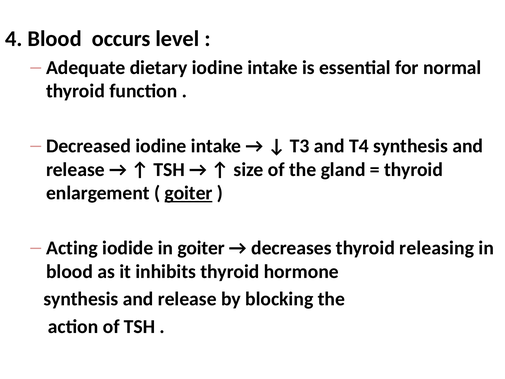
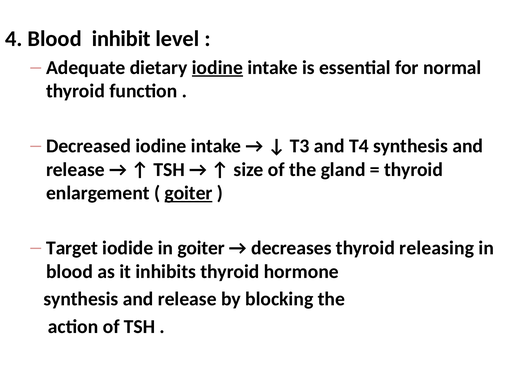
occurs: occurs -> inhibit
iodine at (217, 68) underline: none -> present
Acting: Acting -> Target
